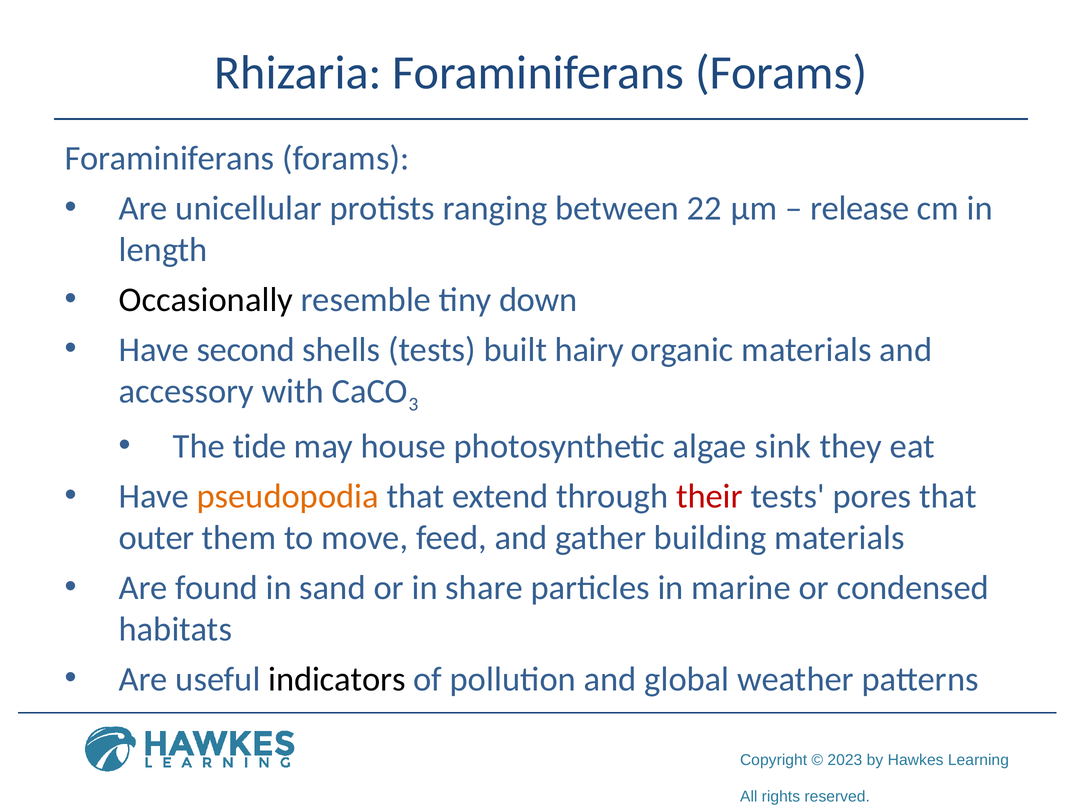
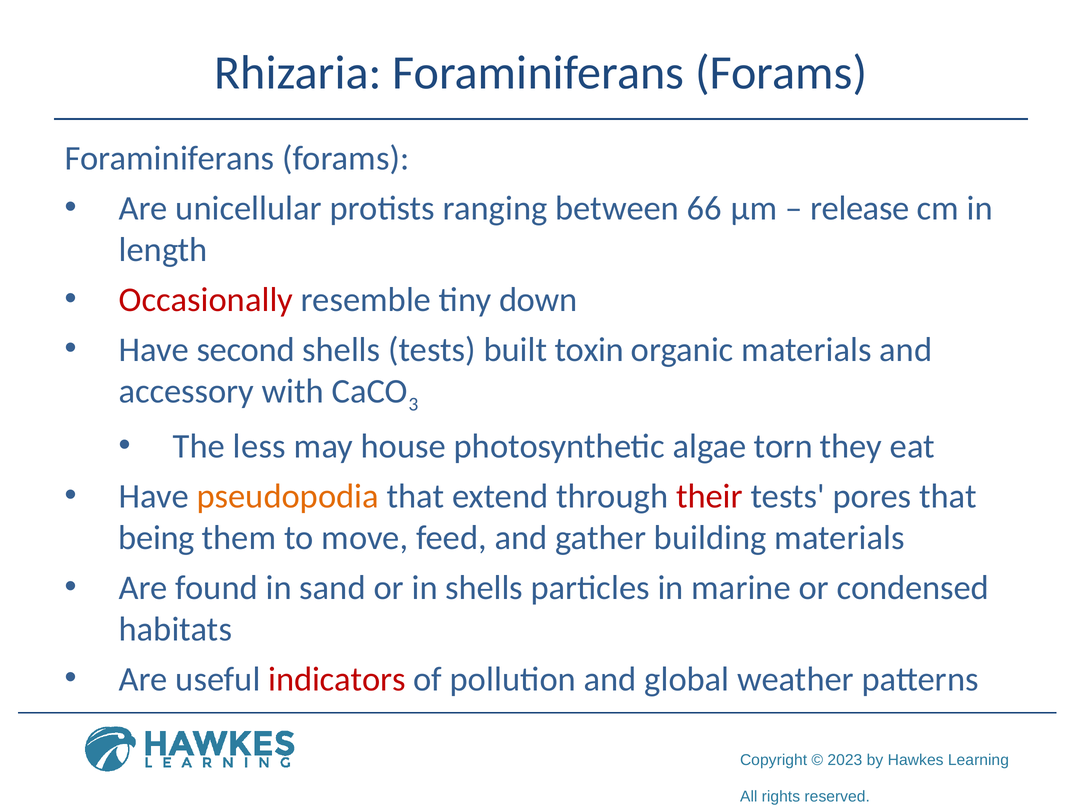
22: 22 -> 66
Occasionally colour: black -> red
hairy: hairy -> toxin
tide: tide -> less
sink: sink -> torn
outer: outer -> being
in share: share -> shells
indicators colour: black -> red
